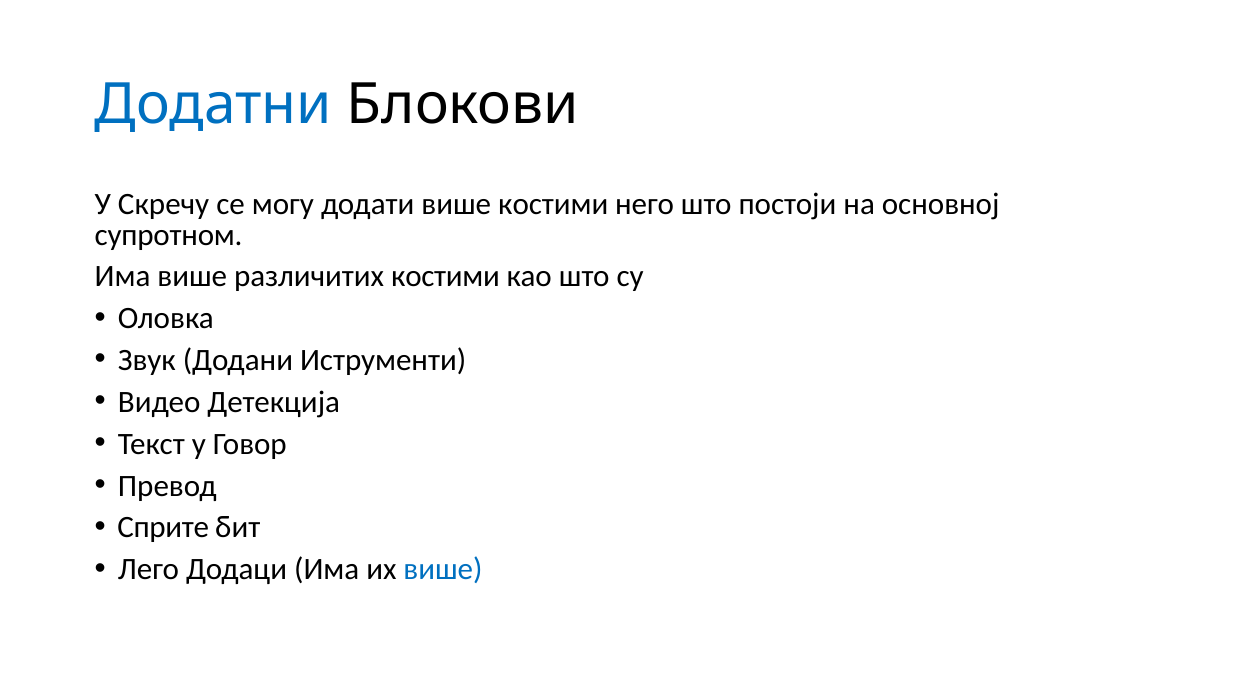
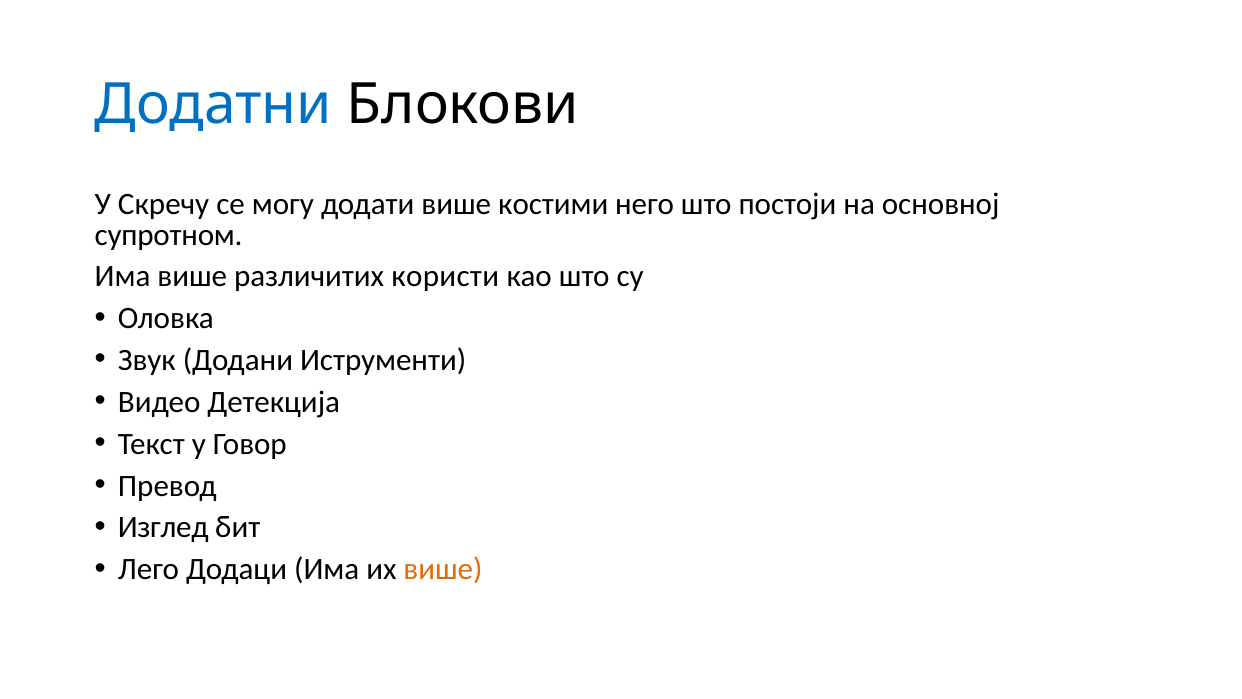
различитих костими: костими -> користи
Сприте: Сприте -> Изглед
више at (443, 569) colour: blue -> orange
